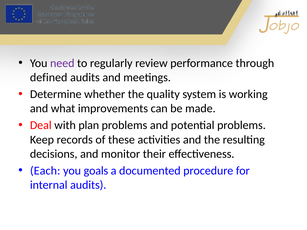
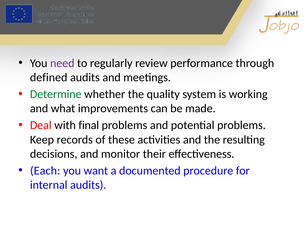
Determine colour: black -> green
plan: plan -> final
goals: goals -> want
